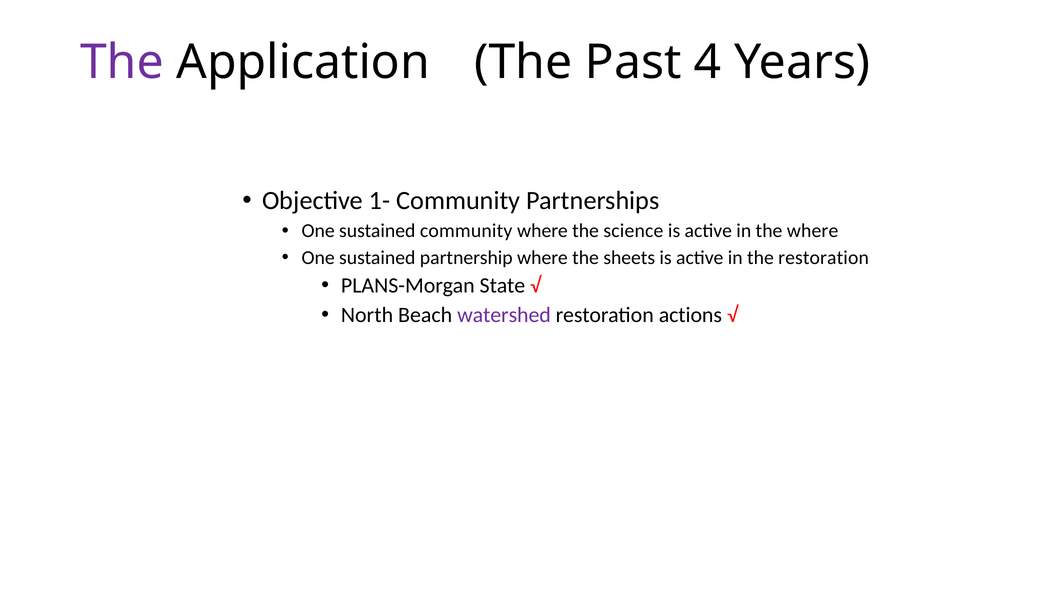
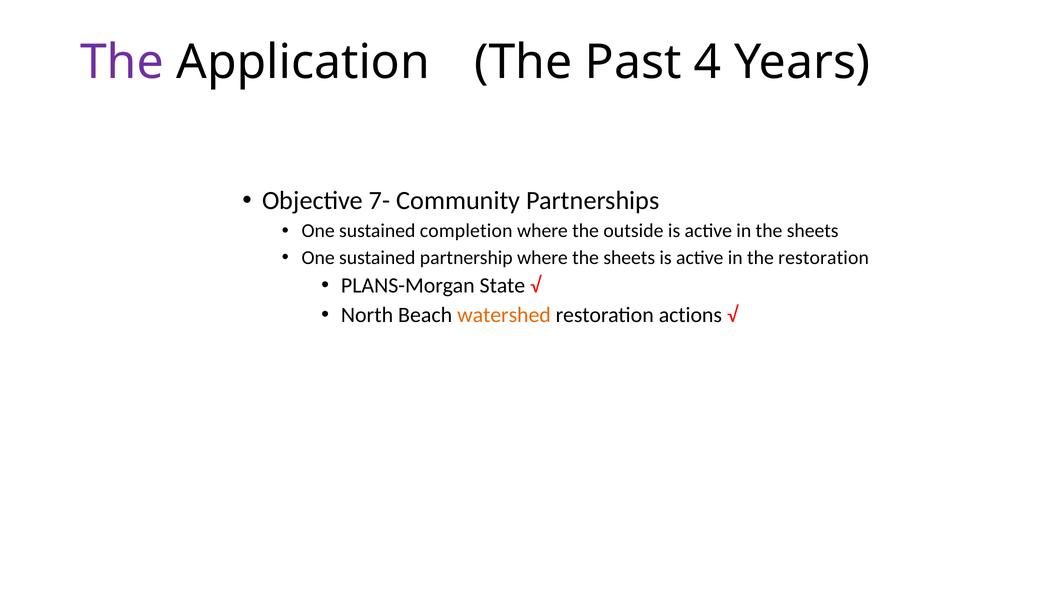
1-: 1- -> 7-
sustained community: community -> completion
science: science -> outside
in the where: where -> sheets
watershed colour: purple -> orange
